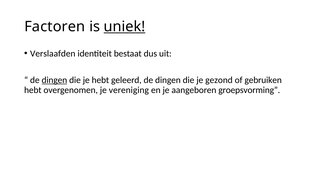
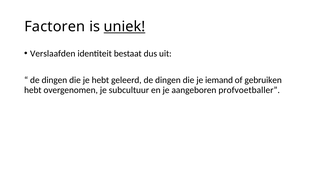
dingen at (54, 80) underline: present -> none
gezond: gezond -> iemand
vereniging: vereniging -> subcultuur
groepsvorming: groepsvorming -> profvoetballer
